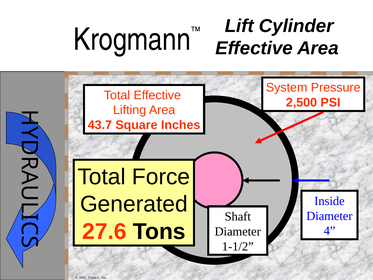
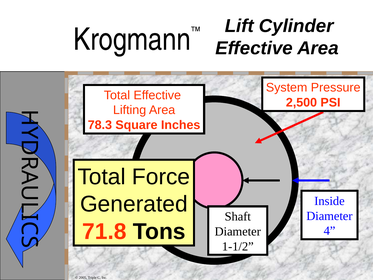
43.7: 43.7 -> 78.3
27.6: 27.6 -> 71.8
